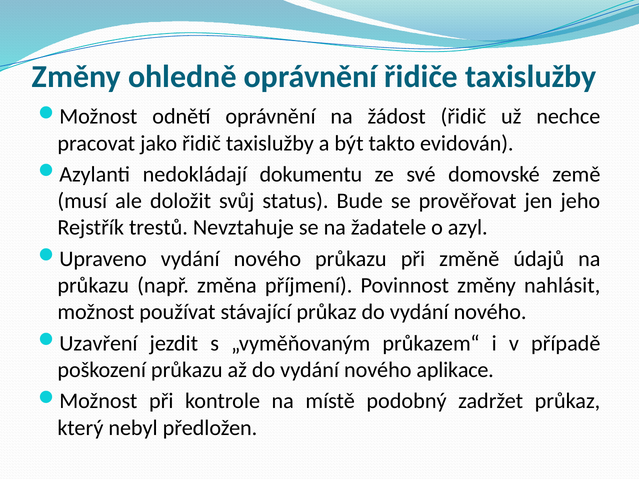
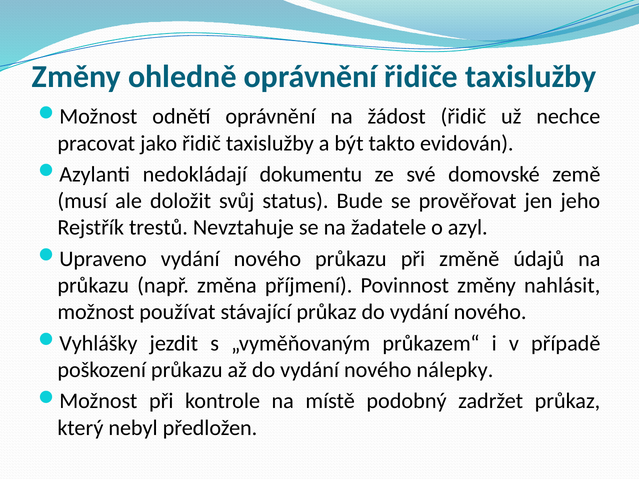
Uzavření: Uzavření -> Vyhlášky
aplikace: aplikace -> nálepky
